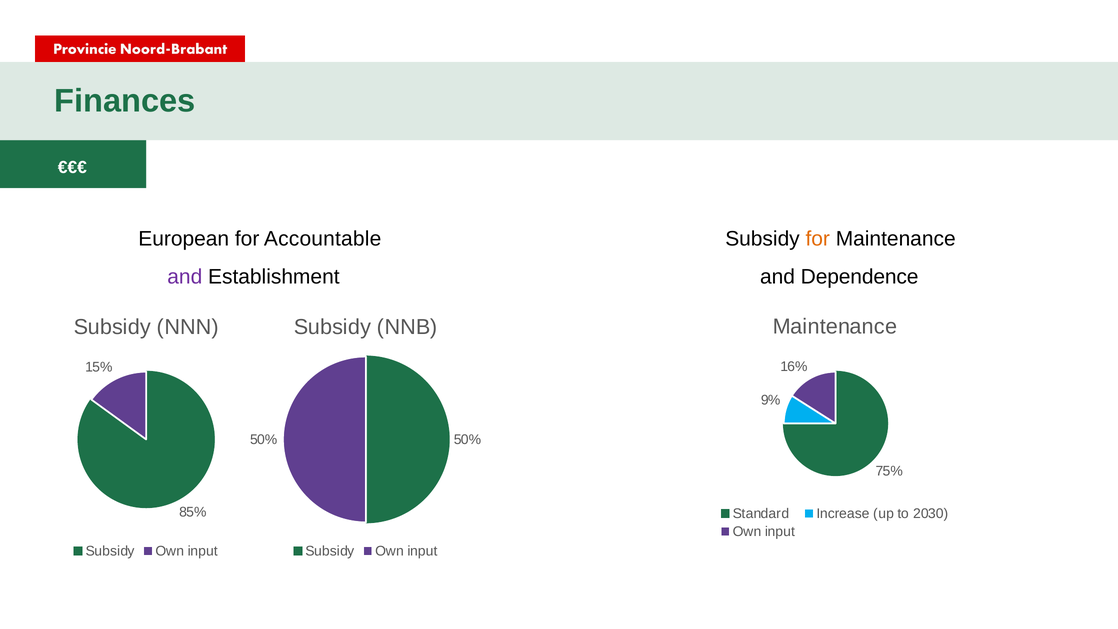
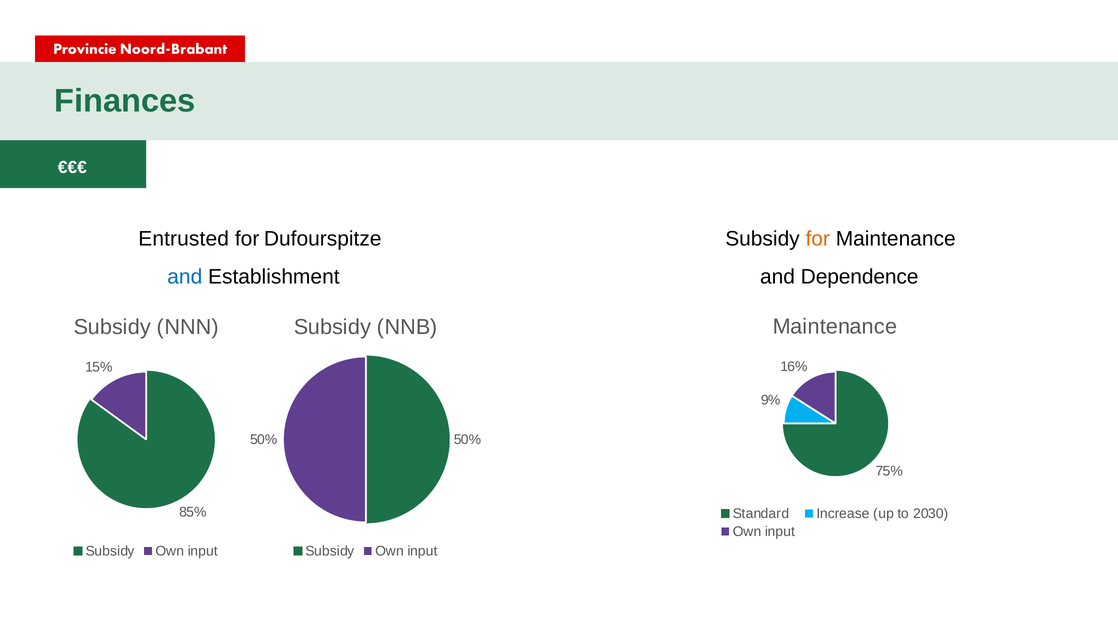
European: European -> Entrusted
Accountable: Accountable -> Dufourspitze
and at (185, 277) colour: purple -> blue
